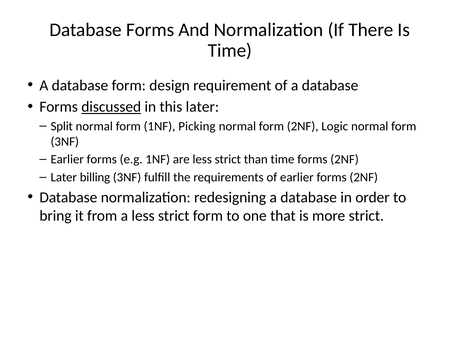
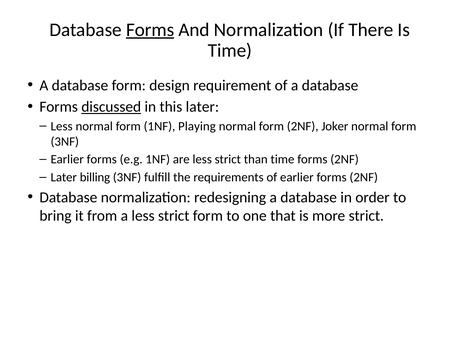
Forms at (150, 30) underline: none -> present
Split at (62, 126): Split -> Less
Picking: Picking -> Playing
Logic: Logic -> Joker
